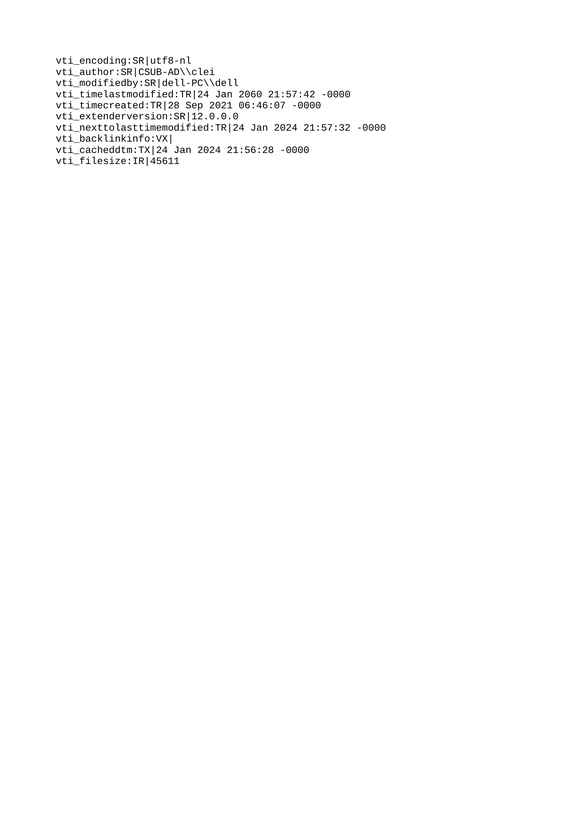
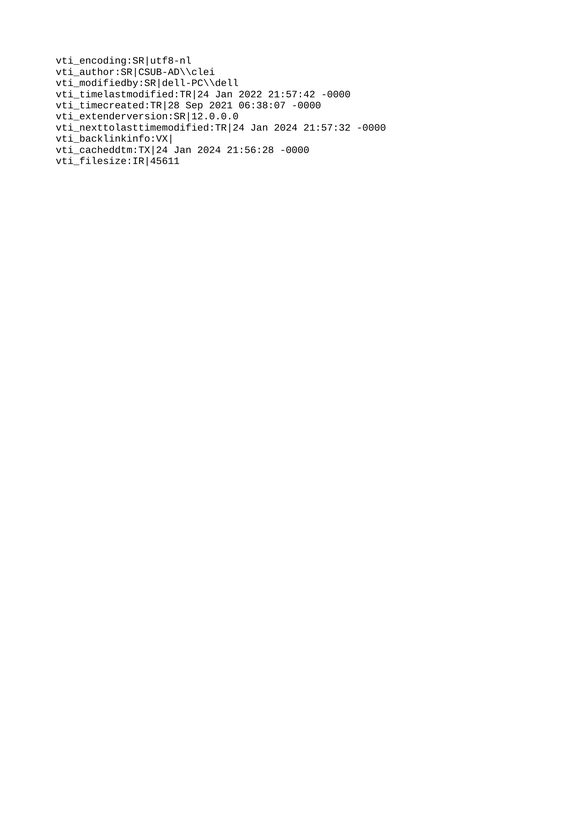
2060: 2060 -> 2022
06:46:07: 06:46:07 -> 06:38:07
